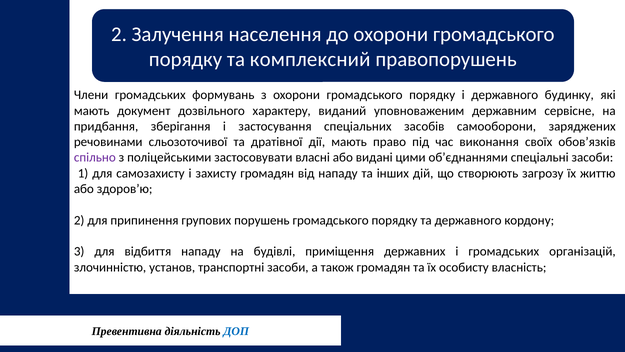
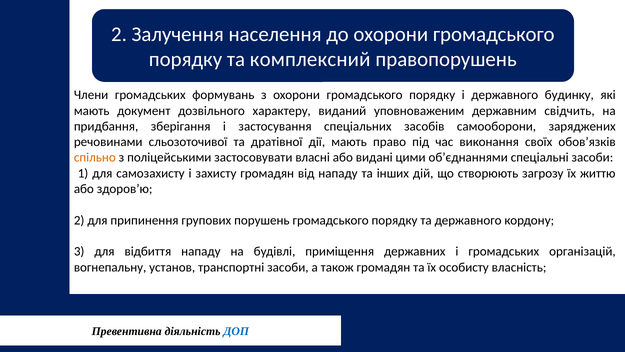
сервісне: сервісне -> свідчить
спільно colour: purple -> orange
злочинністю: злочинністю -> вогнепальну
